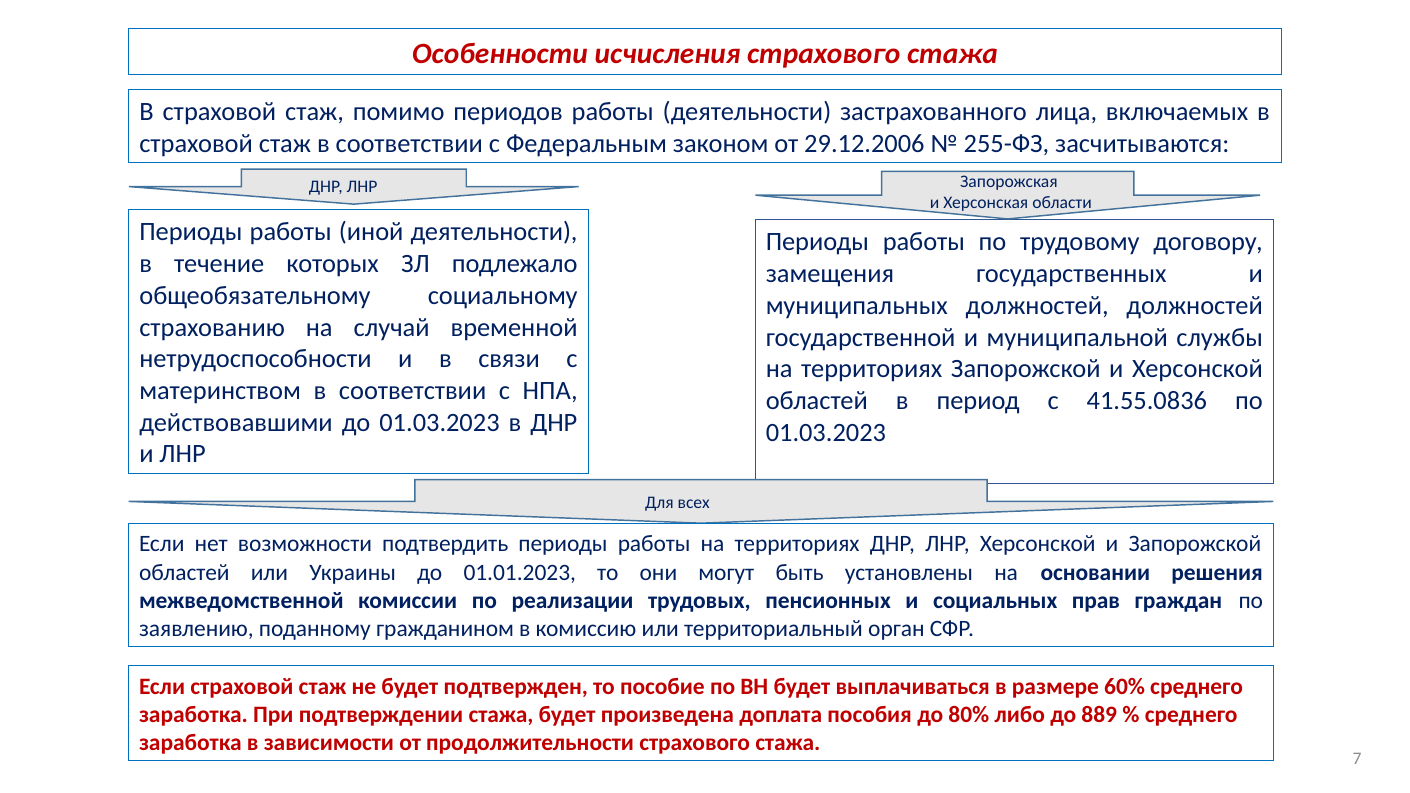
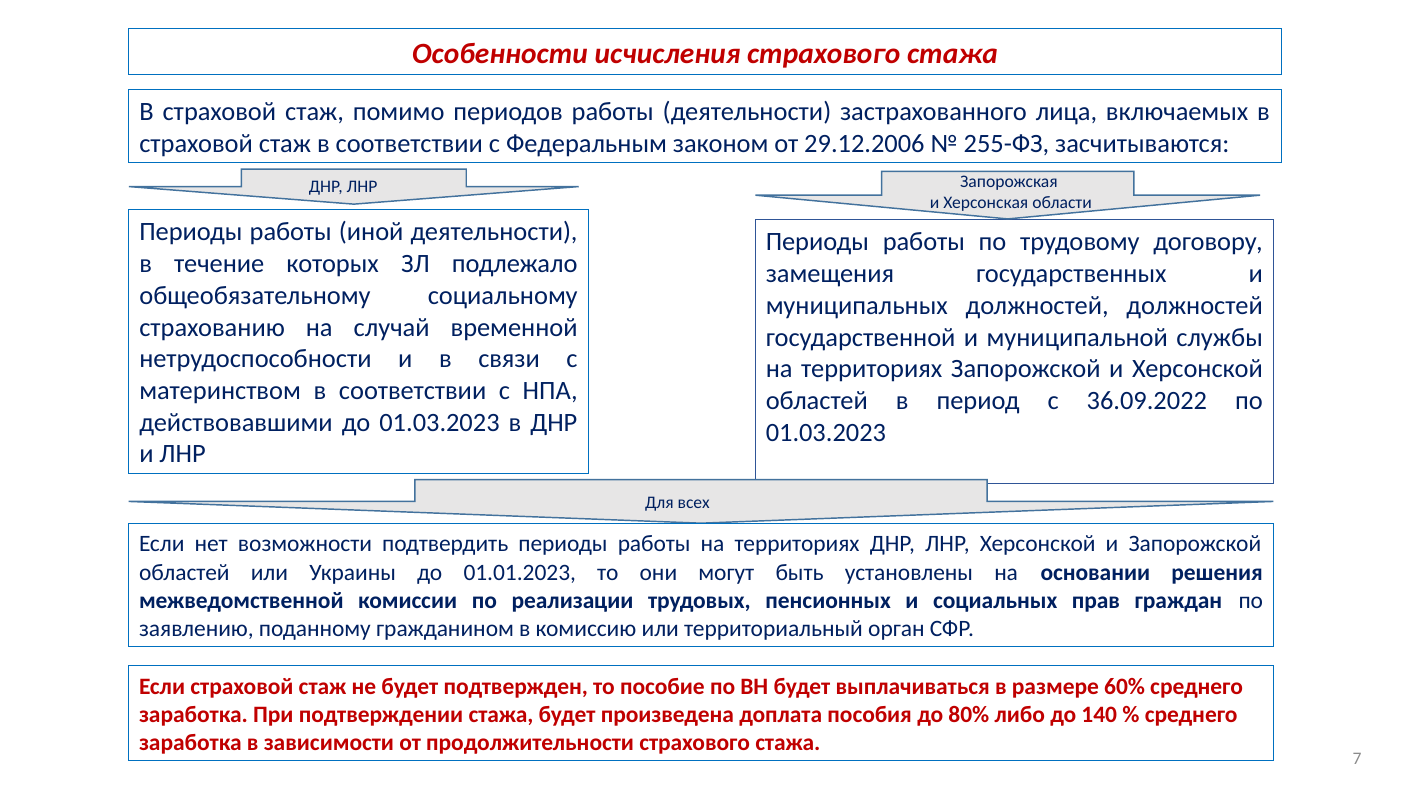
41.55.0836: 41.55.0836 -> 36.09.2022
889: 889 -> 140
